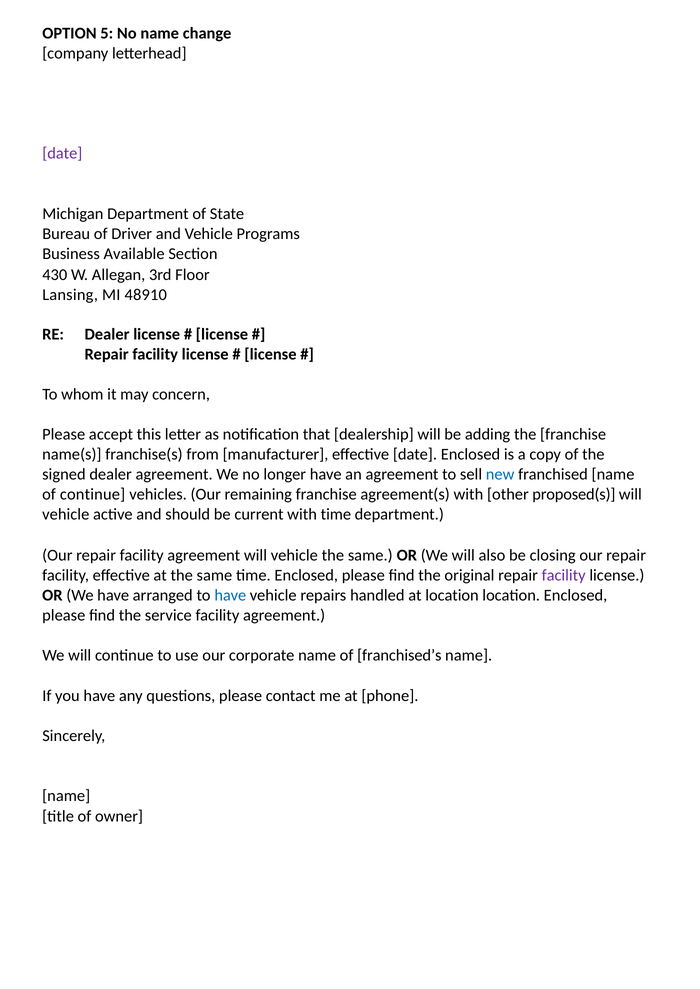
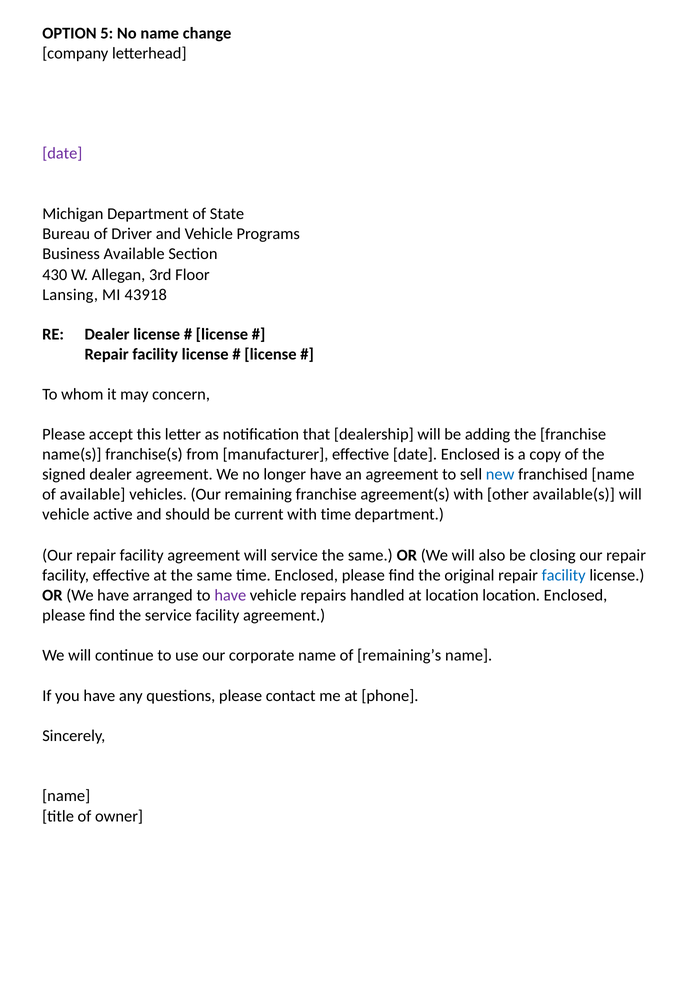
48910: 48910 -> 43918
of continue: continue -> available
proposed(s: proposed(s -> available(s
agreement will vehicle: vehicle -> service
facility at (564, 575) colour: purple -> blue
have at (230, 595) colour: blue -> purple
franchised’s: franchised’s -> remaining’s
